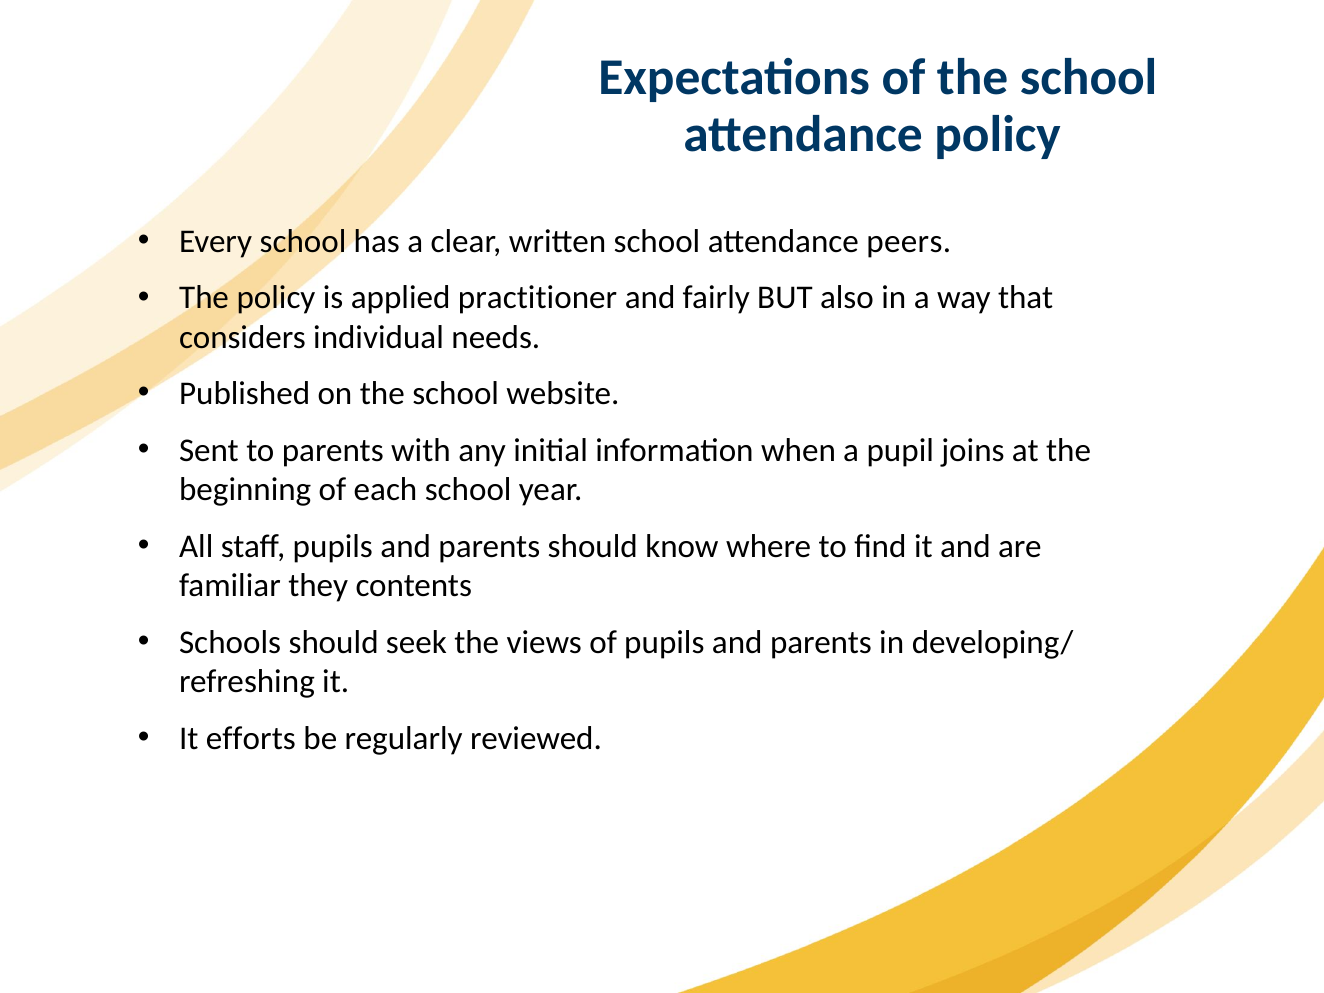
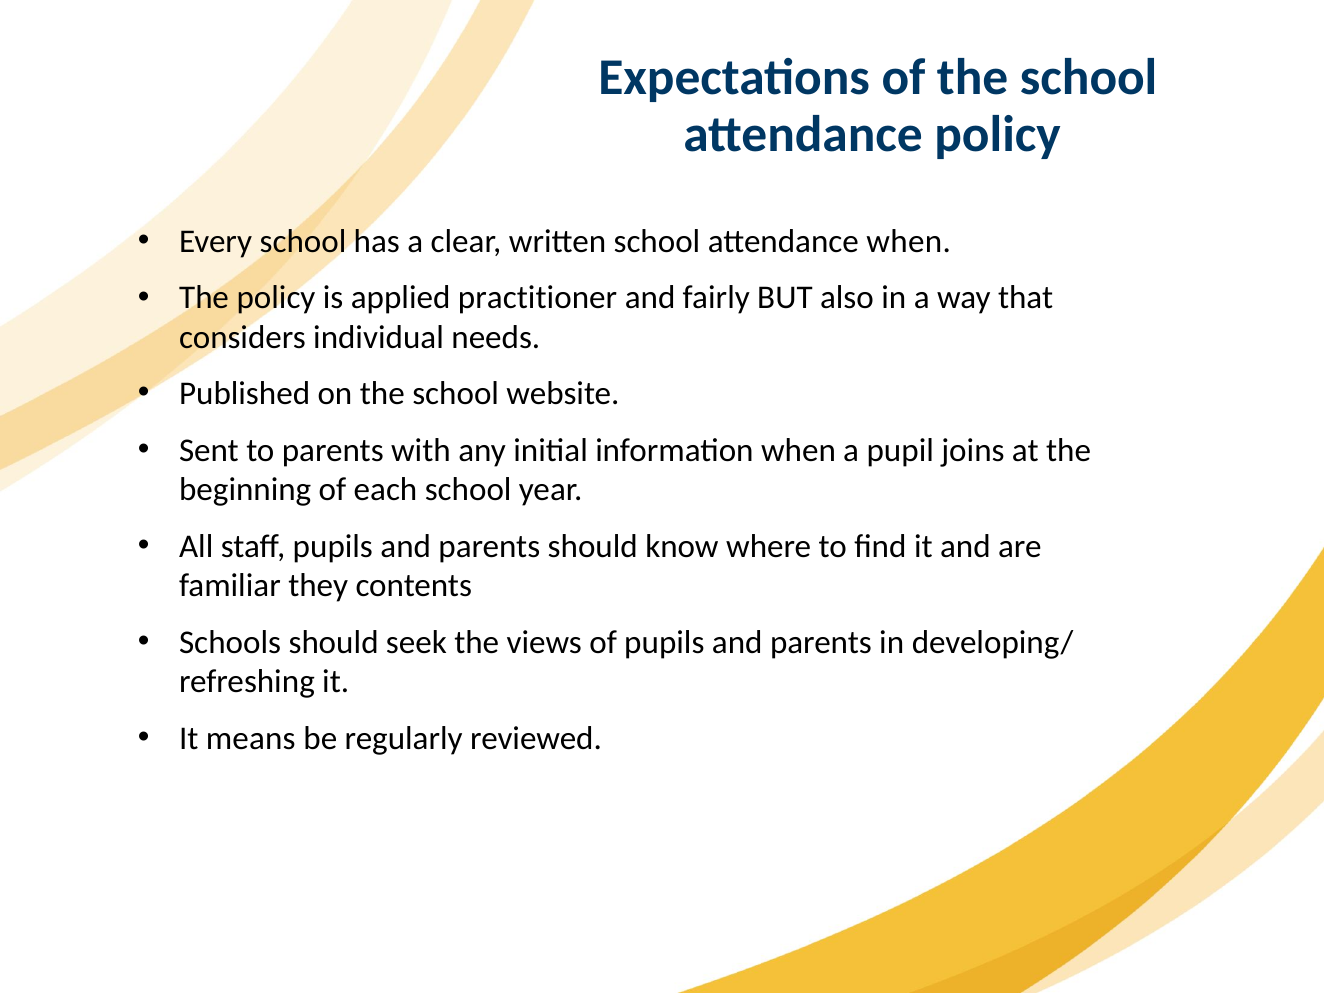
attendance peers: peers -> when
efforts: efforts -> means
